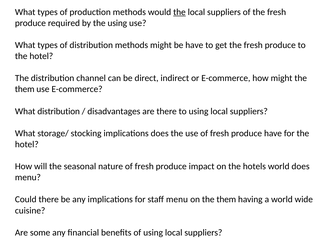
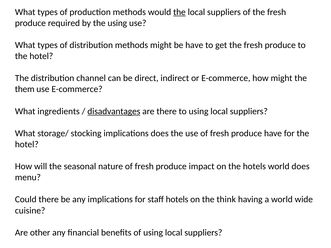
What distribution: distribution -> ingredients
disadvantages underline: none -> present
staff menu: menu -> hotels
on the them: them -> think
some: some -> other
